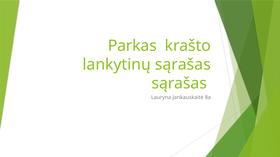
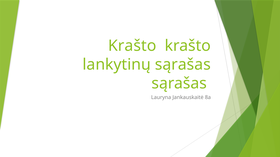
Parkas at (132, 46): Parkas -> Krašto
